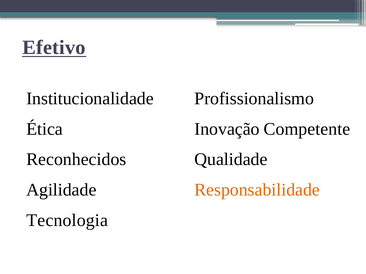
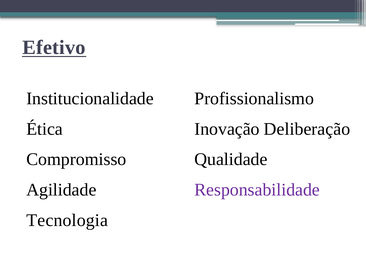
Competente: Competente -> Deliberação
Reconhecidos: Reconhecidos -> Compromisso
Responsabilidade colour: orange -> purple
